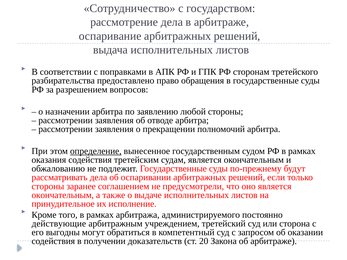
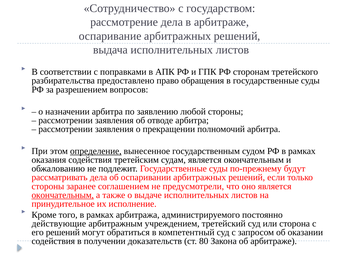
окончательным at (63, 195) underline: none -> present
его выгодны: выгодны -> решений
20: 20 -> 80
